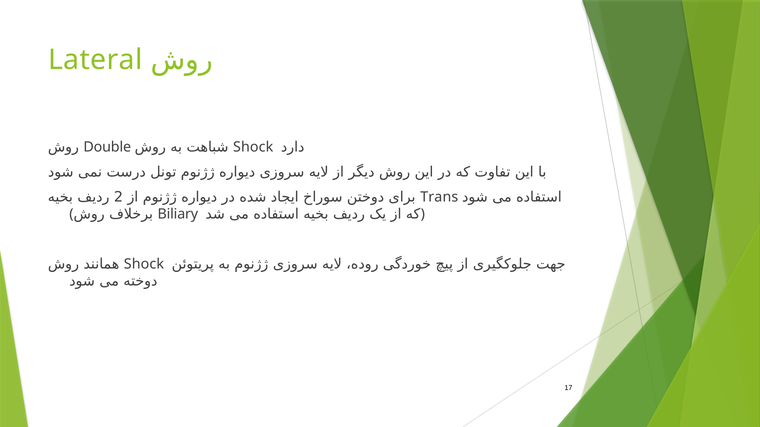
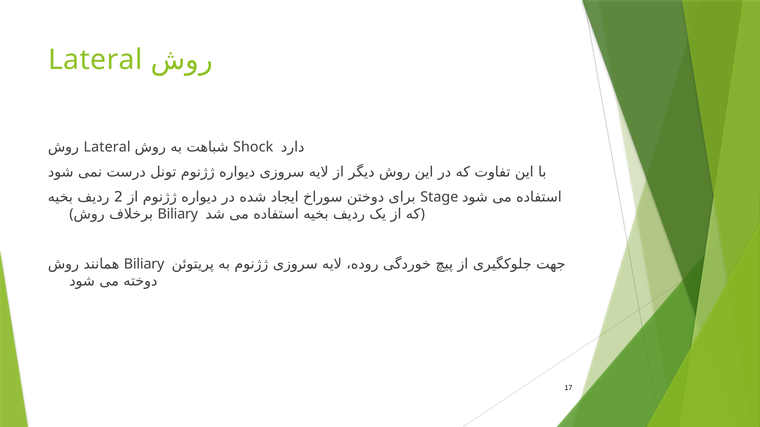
Double at (107, 147): Double -> Lateral
Trans: Trans -> Stage
Shock at (144, 264): Shock -> Biliary
